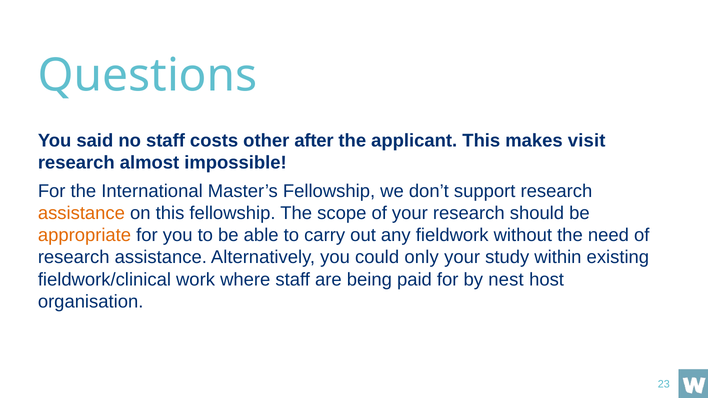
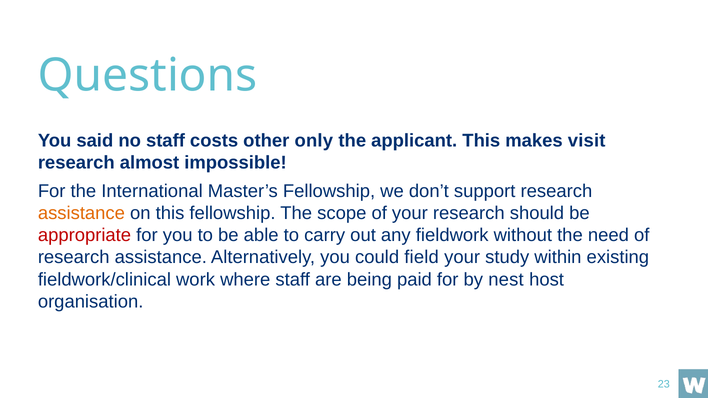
after: after -> only
appropriate colour: orange -> red
only: only -> field
